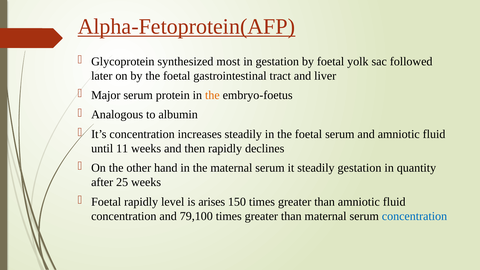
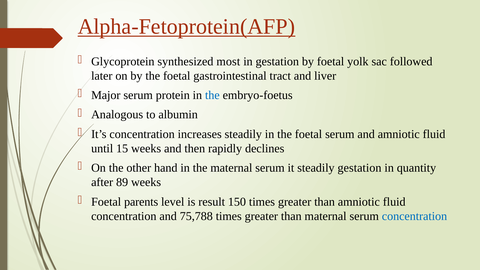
the at (212, 95) colour: orange -> blue
11: 11 -> 15
25: 25 -> 89
Foetal rapidly: rapidly -> parents
arises: arises -> result
79,100: 79,100 -> 75,788
